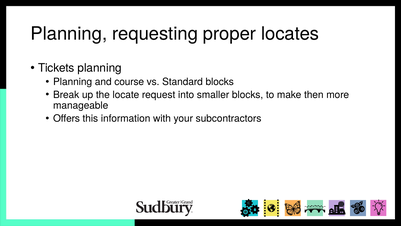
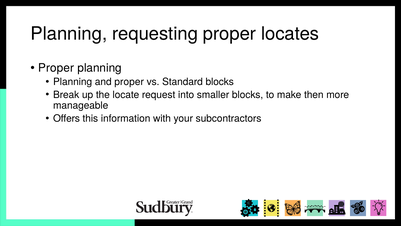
Tickets at (56, 68): Tickets -> Proper
and course: course -> proper
